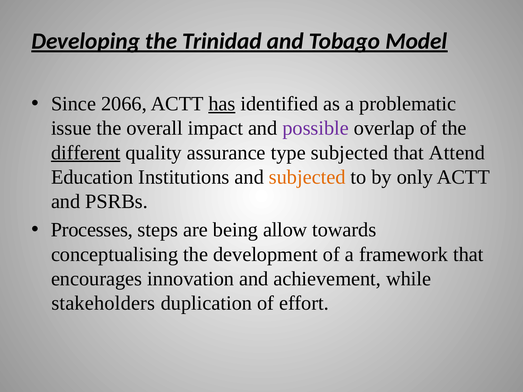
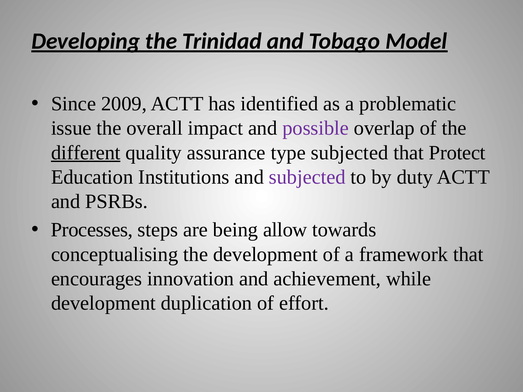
2066: 2066 -> 2009
has underline: present -> none
Attend: Attend -> Protect
subjected at (307, 177) colour: orange -> purple
only: only -> duty
stakeholders at (103, 303): stakeholders -> development
